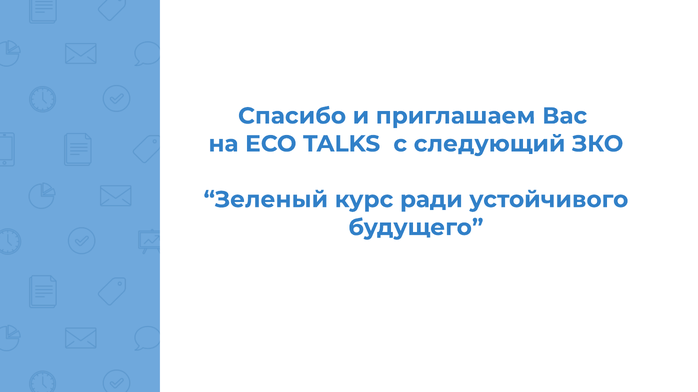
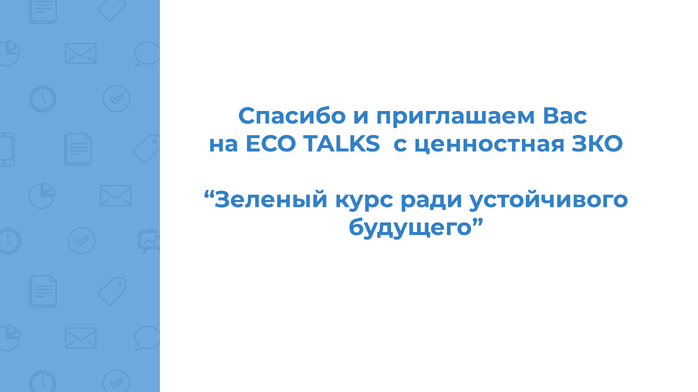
следующий: следующий -> ценностная
